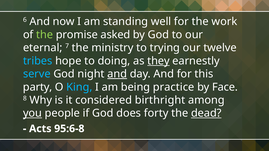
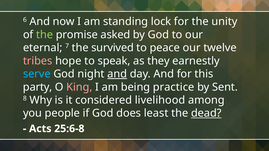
well: well -> lock
work: work -> unity
ministry: ministry -> survived
trying: trying -> peace
tribes colour: light blue -> pink
doing: doing -> speak
they underline: present -> none
King colour: light blue -> pink
Face: Face -> Sent
birthright: birthright -> livelihood
you underline: present -> none
forty: forty -> least
95:6-8: 95:6-8 -> 25:6-8
